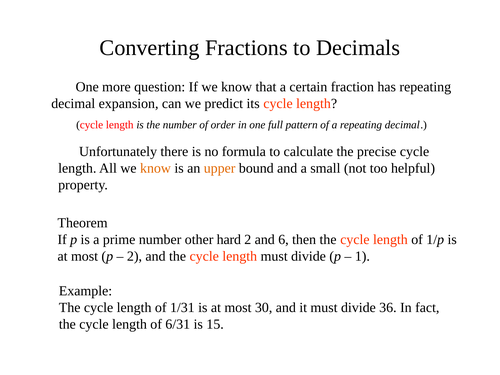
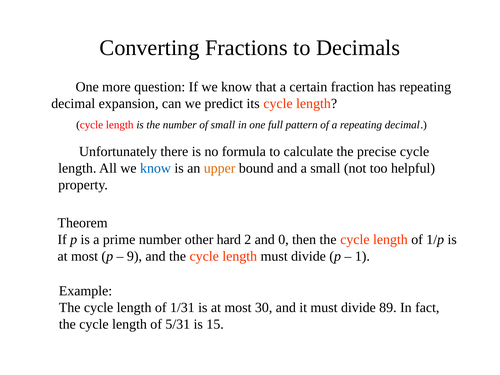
of order: order -> small
know at (155, 168) colour: orange -> blue
6: 6 -> 0
2 at (135, 256): 2 -> 9
36: 36 -> 89
6/31: 6/31 -> 5/31
